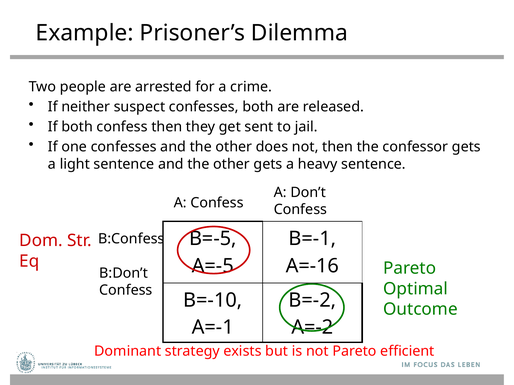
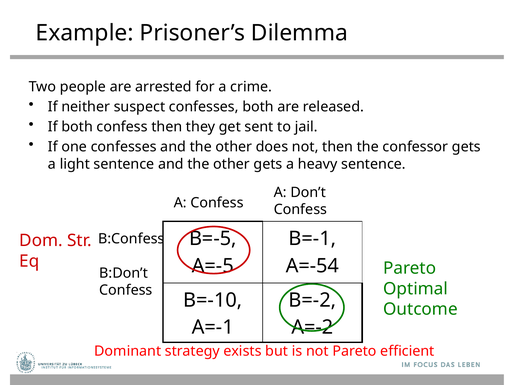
A=-16: A=-16 -> A=-54
